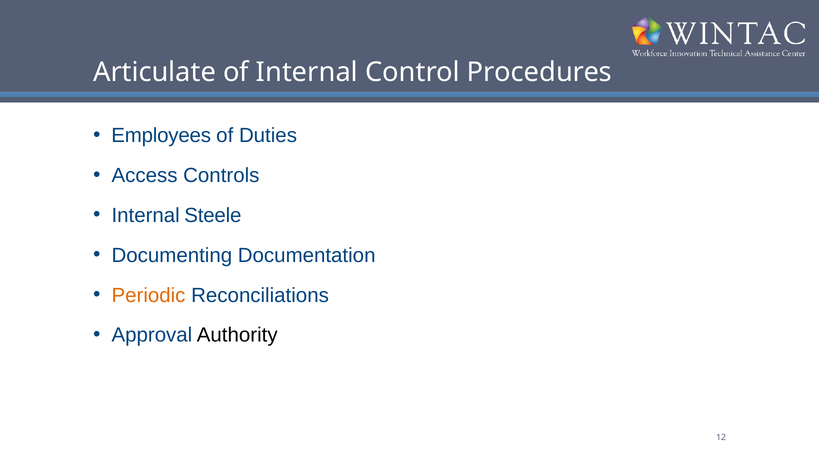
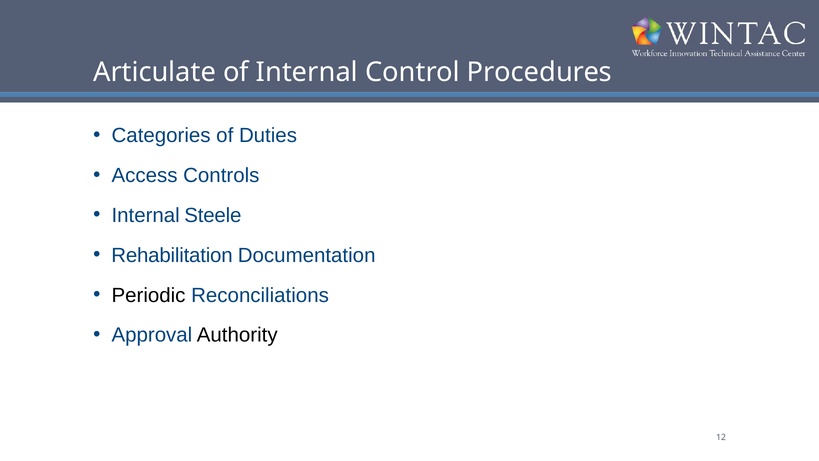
Employees: Employees -> Categories
Documenting: Documenting -> Rehabilitation
Periodic colour: orange -> black
